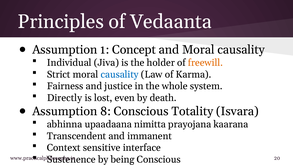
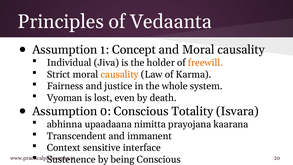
causality at (120, 74) colour: blue -> orange
Directly: Directly -> Vyoman
8: 8 -> 0
